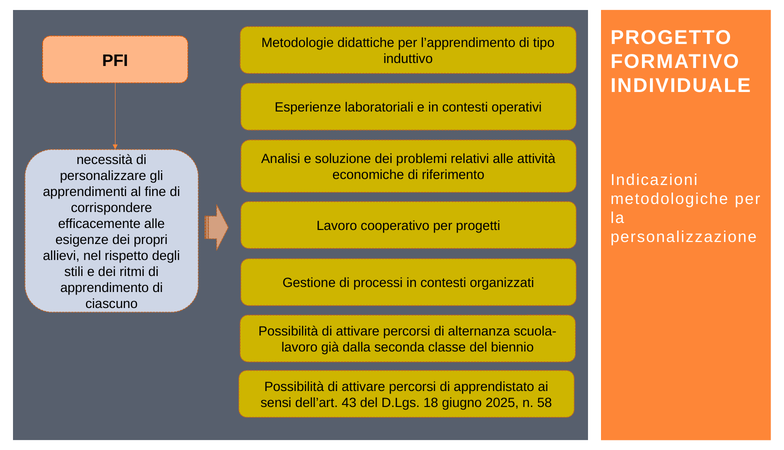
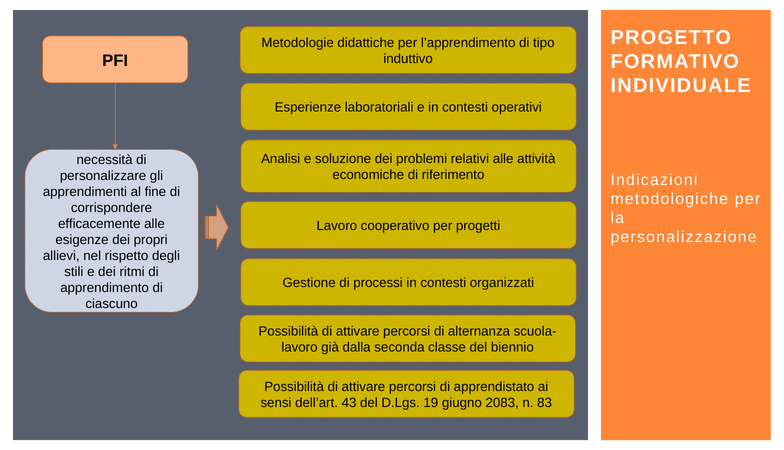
18: 18 -> 19
2025: 2025 -> 2083
58: 58 -> 83
